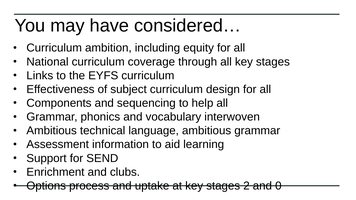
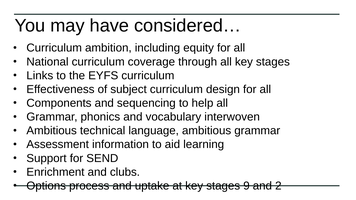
2: 2 -> 9
0: 0 -> 2
